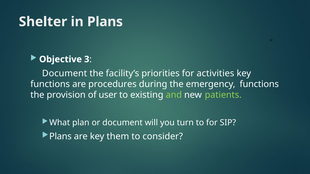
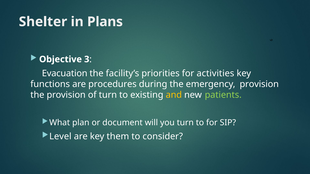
Document at (65, 73): Document -> Evacuation
emergency functions: functions -> provision
of user: user -> turn
and colour: light green -> yellow
Plans at (60, 137): Plans -> Level
